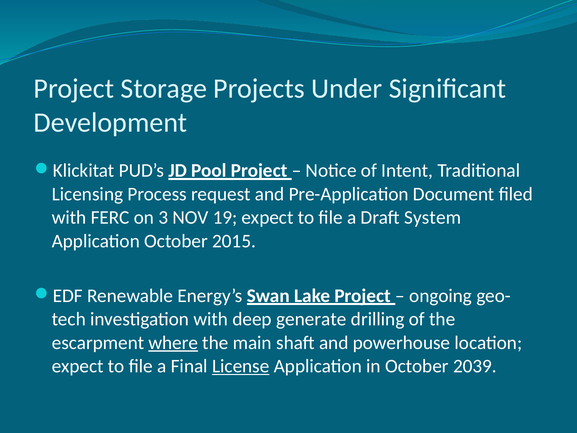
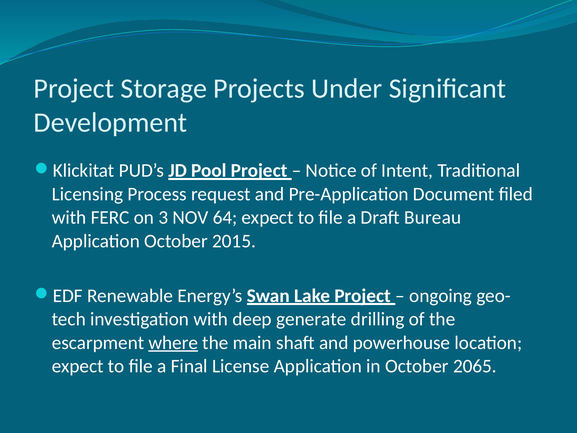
19: 19 -> 64
System: System -> Bureau
License underline: present -> none
2039: 2039 -> 2065
